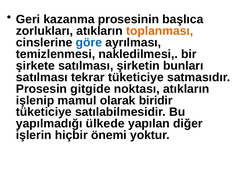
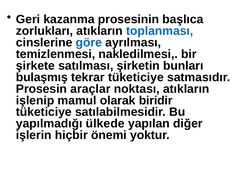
toplanması colour: orange -> blue
satılması at (42, 77): satılması -> bulaşmış
gitgide: gitgide -> araçlar
